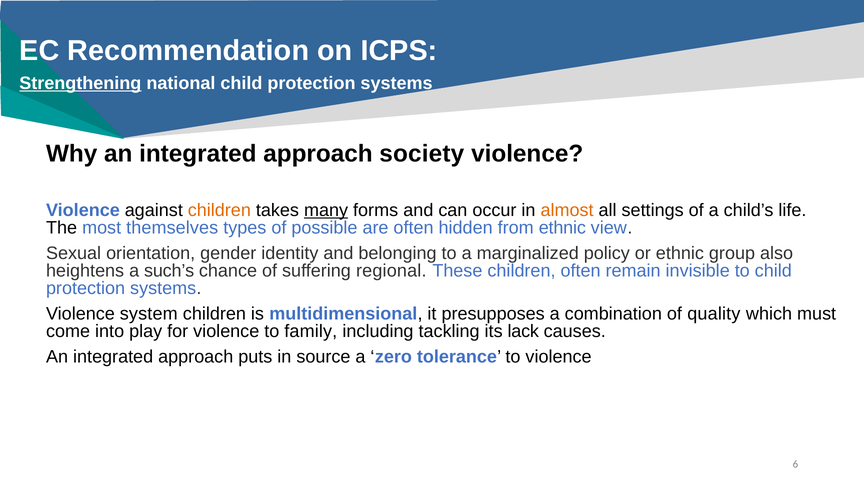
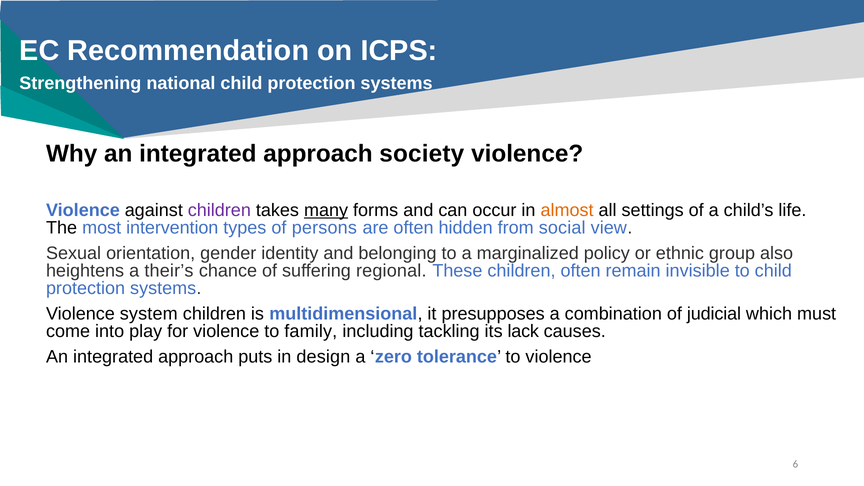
Strengthening underline: present -> none
children at (219, 210) colour: orange -> purple
themselves: themselves -> intervention
possible: possible -> persons
from ethnic: ethnic -> social
such’s: such’s -> their’s
quality: quality -> judicial
source: source -> design
